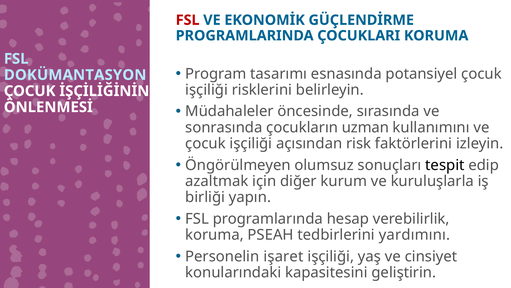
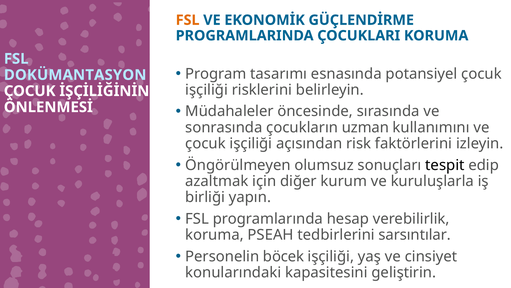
FSL at (188, 20) colour: red -> orange
yardımını: yardımını -> sarsıntılar
işaret: işaret -> böcek
